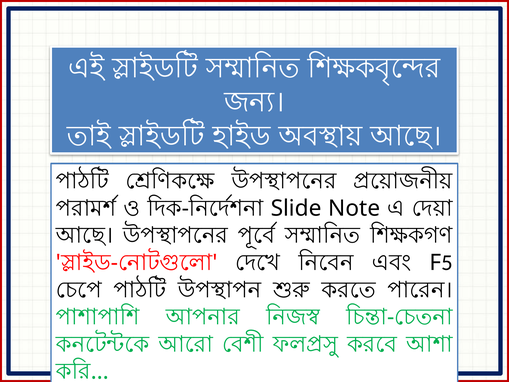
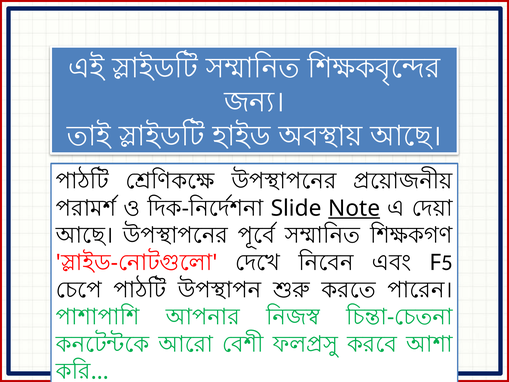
Note underline: none -> present
